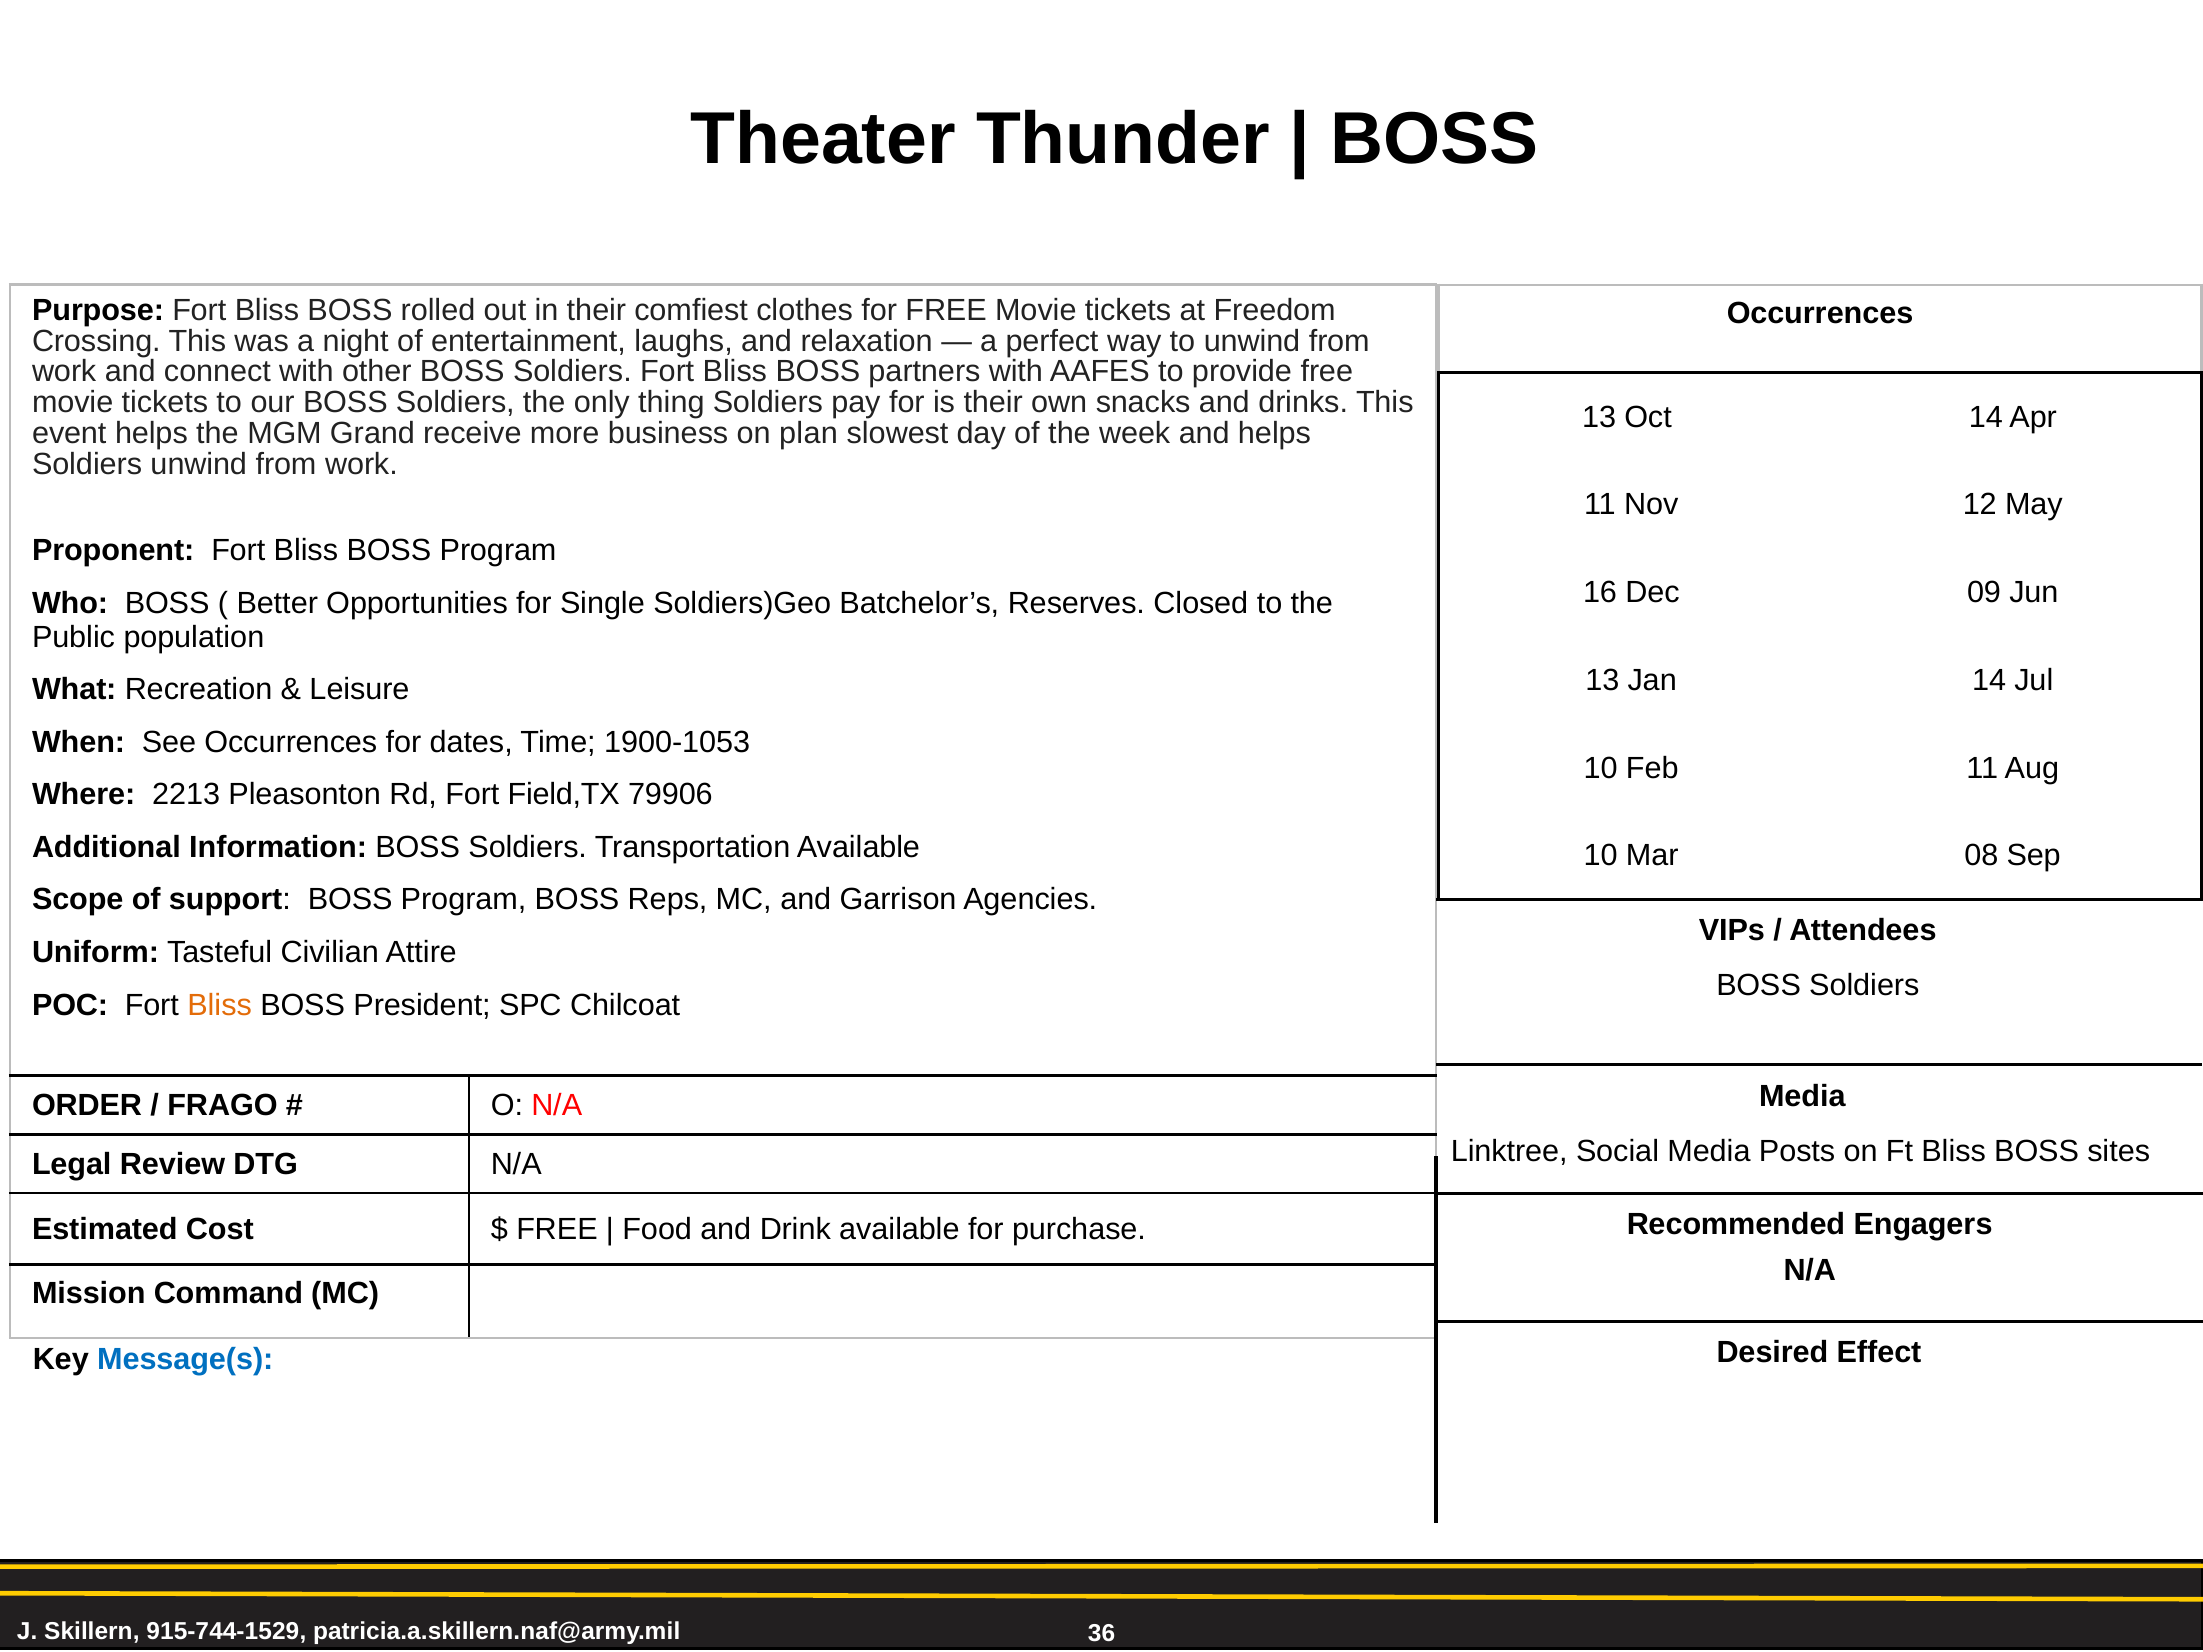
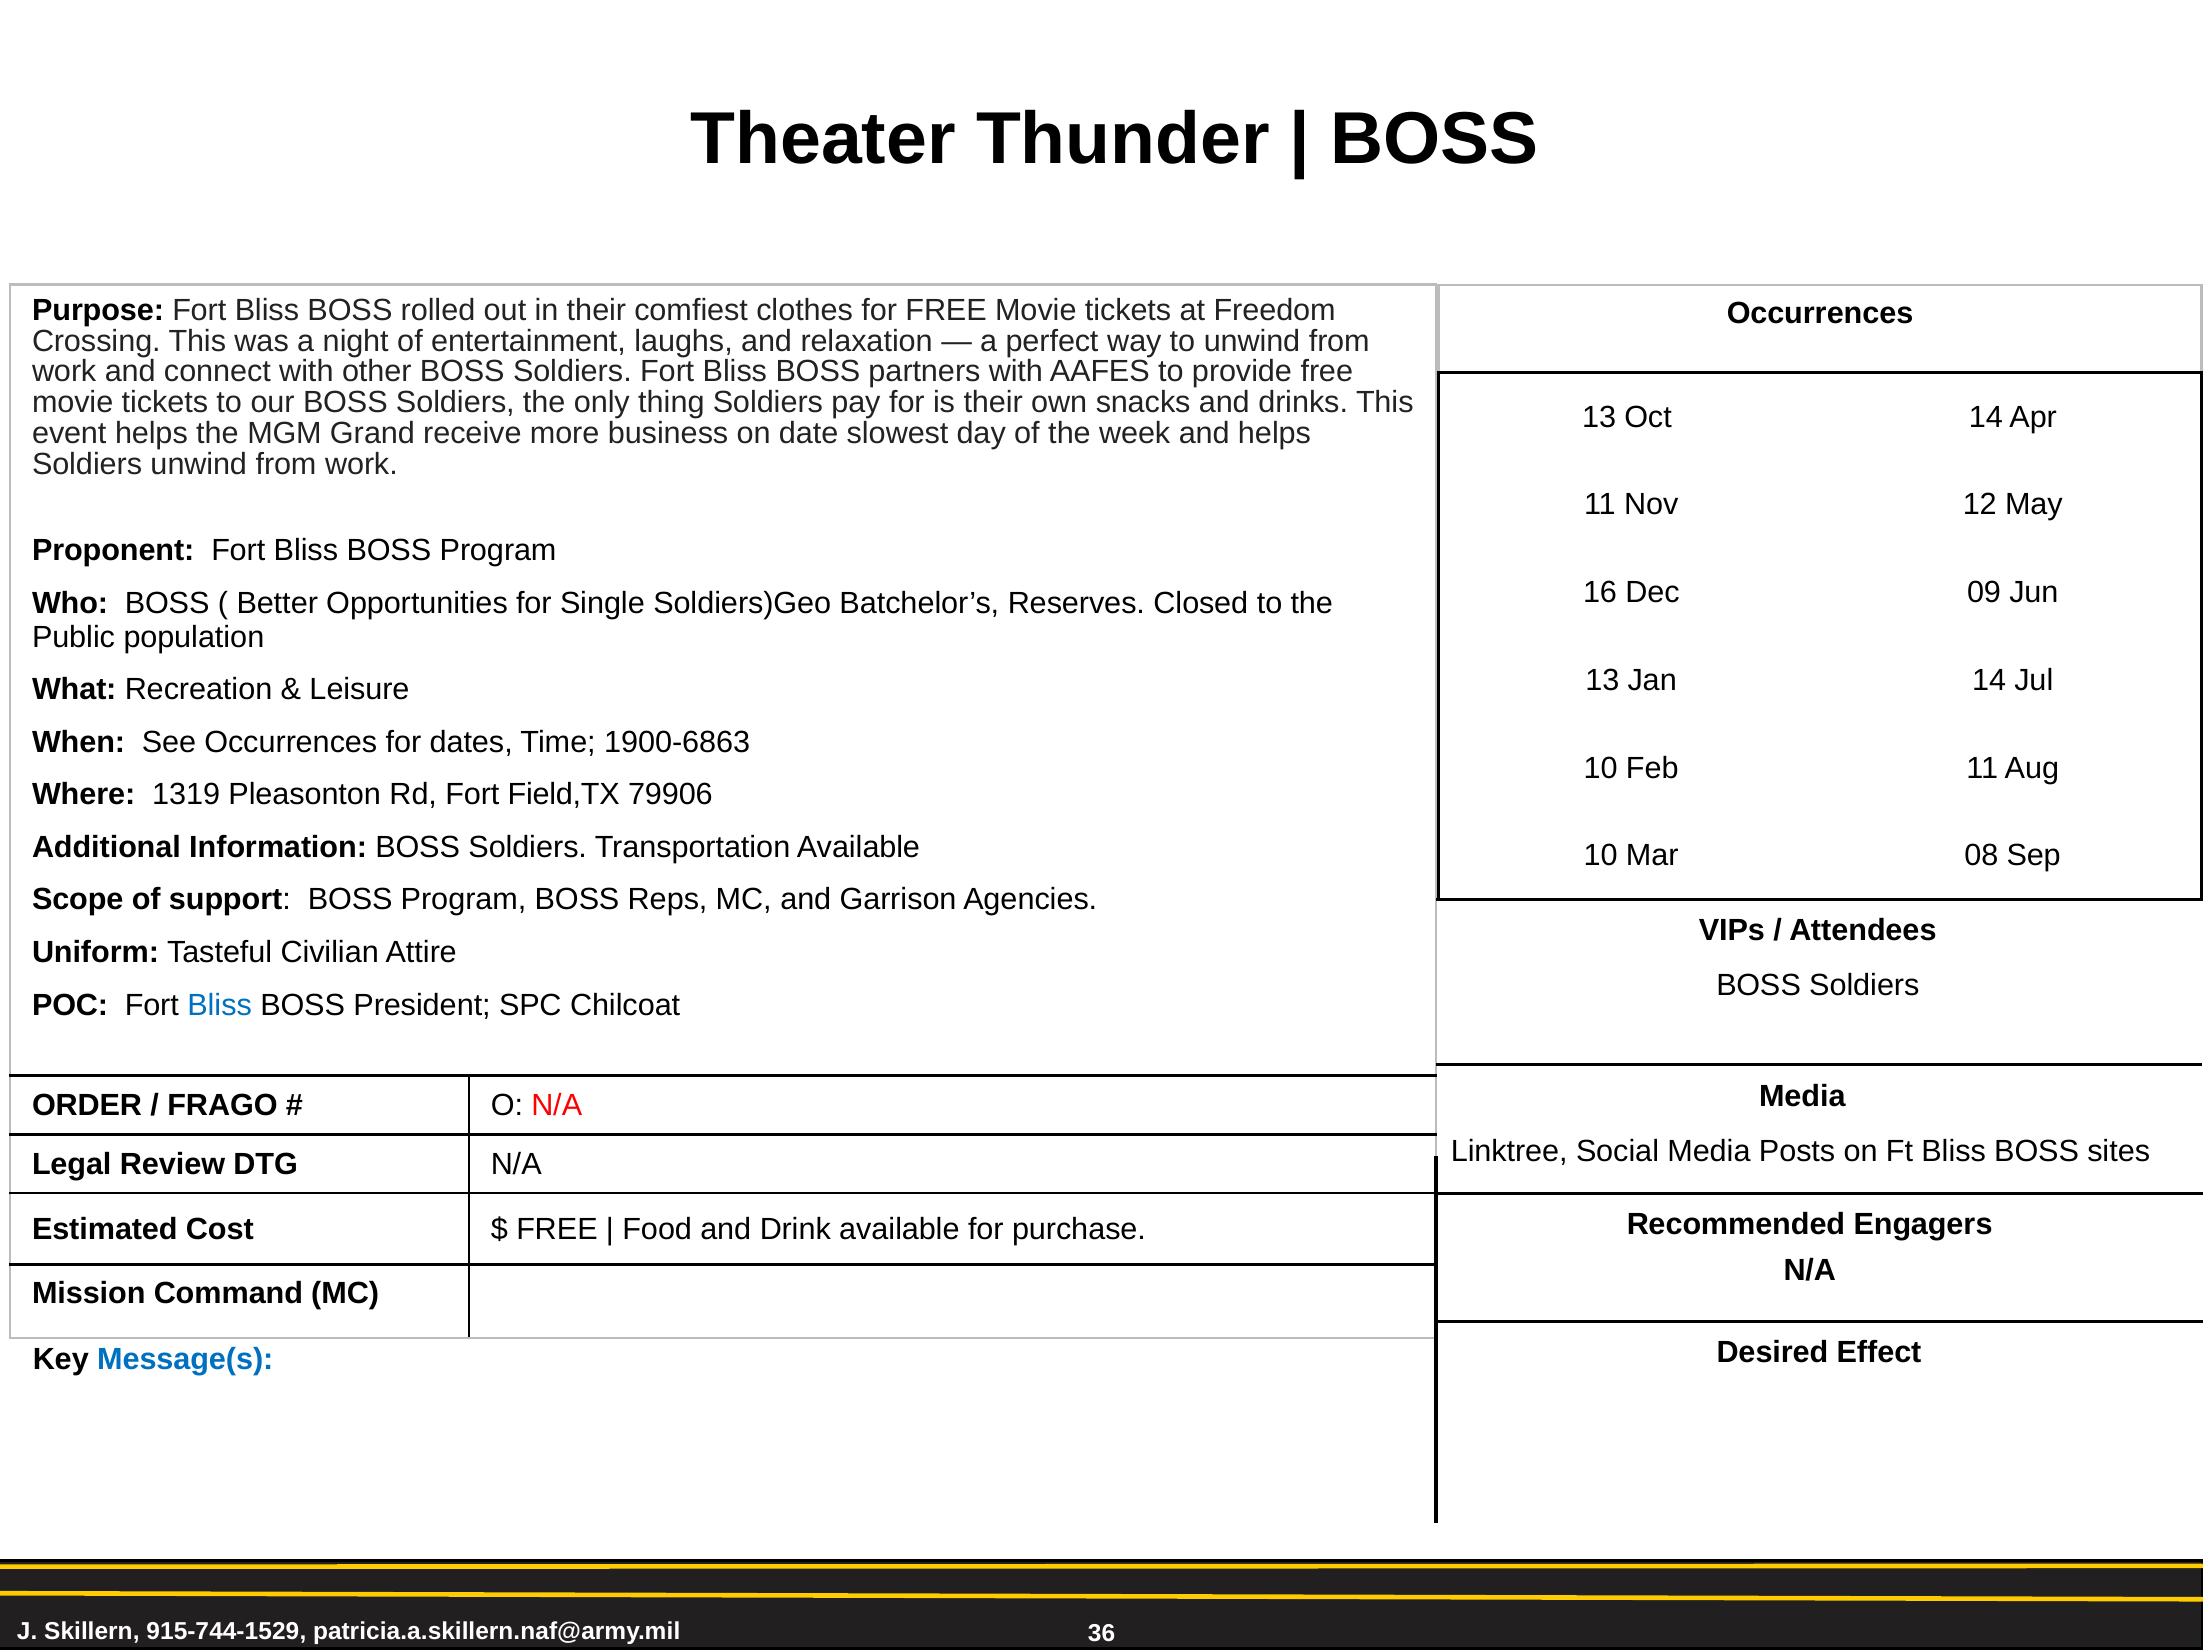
plan: plan -> date
1900-1053: 1900-1053 -> 1900-6863
2213: 2213 -> 1319
Bliss at (220, 1005) colour: orange -> blue
